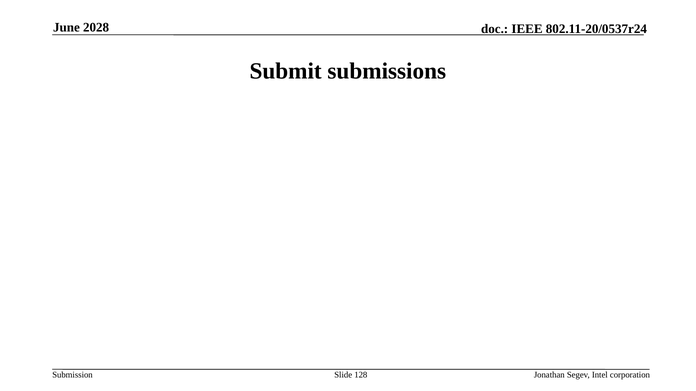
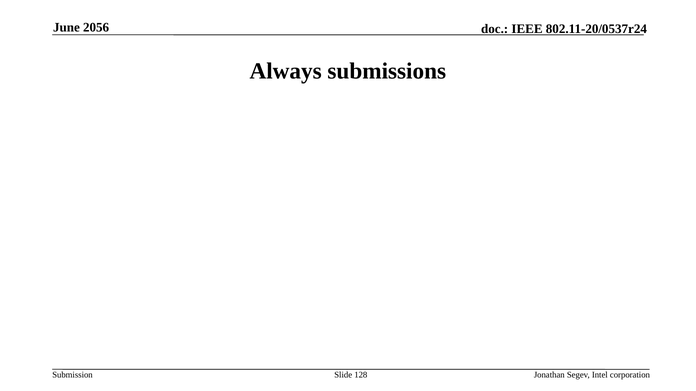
2028: 2028 -> 2056
Submit: Submit -> Always
